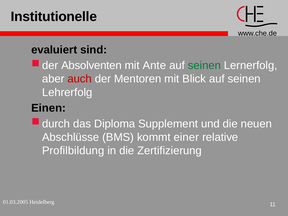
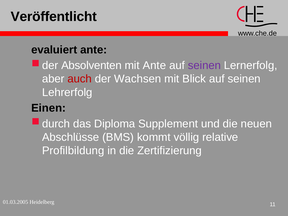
Institutionelle: Institutionelle -> Veröffentlicht
evaluiert sind: sind -> ante
seinen at (204, 65) colour: green -> purple
Mentoren: Mentoren -> Wachsen
einer: einer -> völlig
